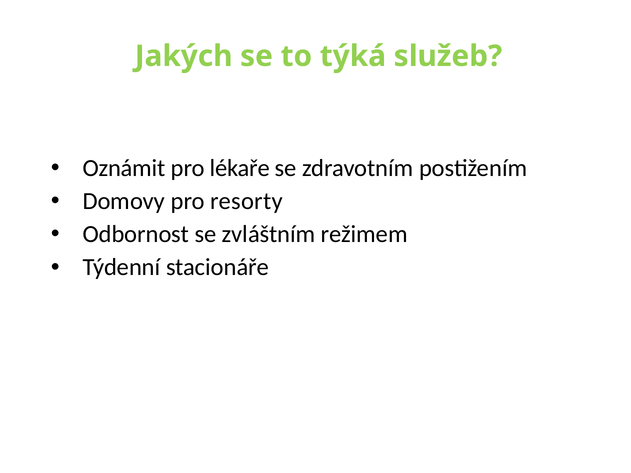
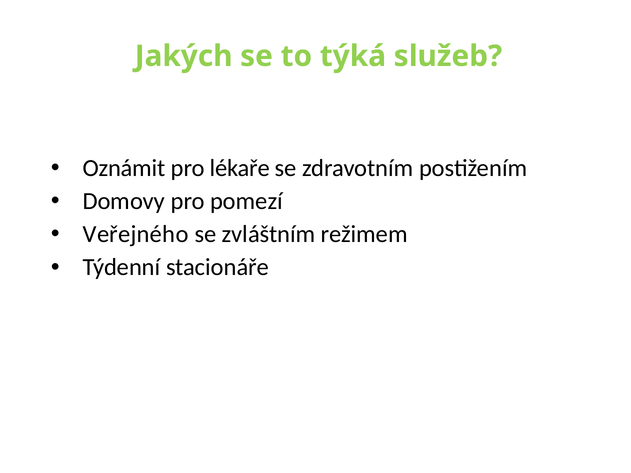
resorty: resorty -> pomezí
Odbornost: Odbornost -> Veřejného
